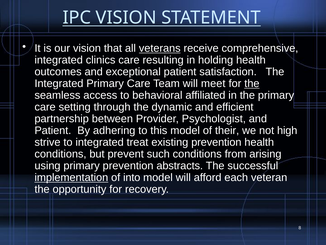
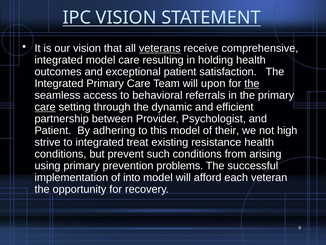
integrated clinics: clinics -> model
meet: meet -> upon
affiliated: affiliated -> referrals
care at (45, 107) underline: none -> present
existing prevention: prevention -> resistance
abstracts: abstracts -> problems
implementation underline: present -> none
